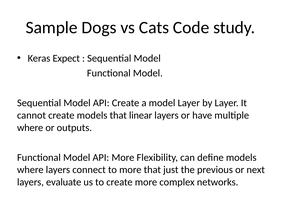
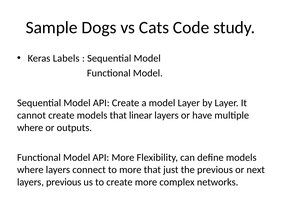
Expect: Expect -> Labels
layers evaluate: evaluate -> previous
